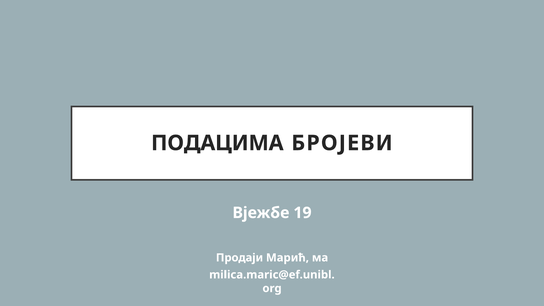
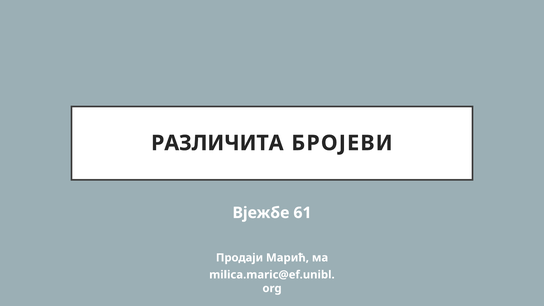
ПОДАЦИМА: ПОДАЦИМА -> РАЗЛИЧИТА
19: 19 -> 61
